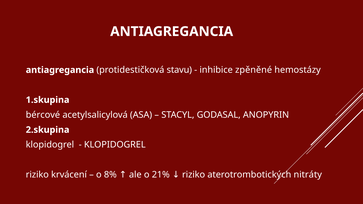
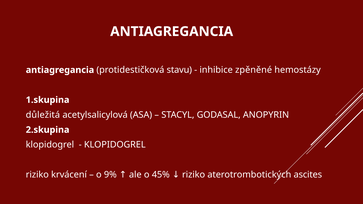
bércové: bércové -> důležitá
8%: 8% -> 9%
21%: 21% -> 45%
nitráty: nitráty -> ascites
